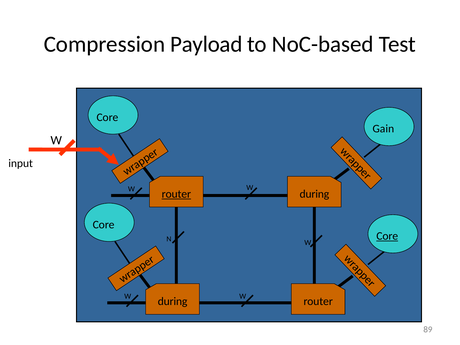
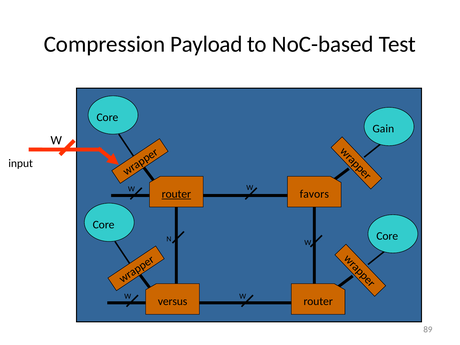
during at (314, 194): during -> favors
Core at (387, 236) underline: present -> none
during at (173, 301): during -> versus
